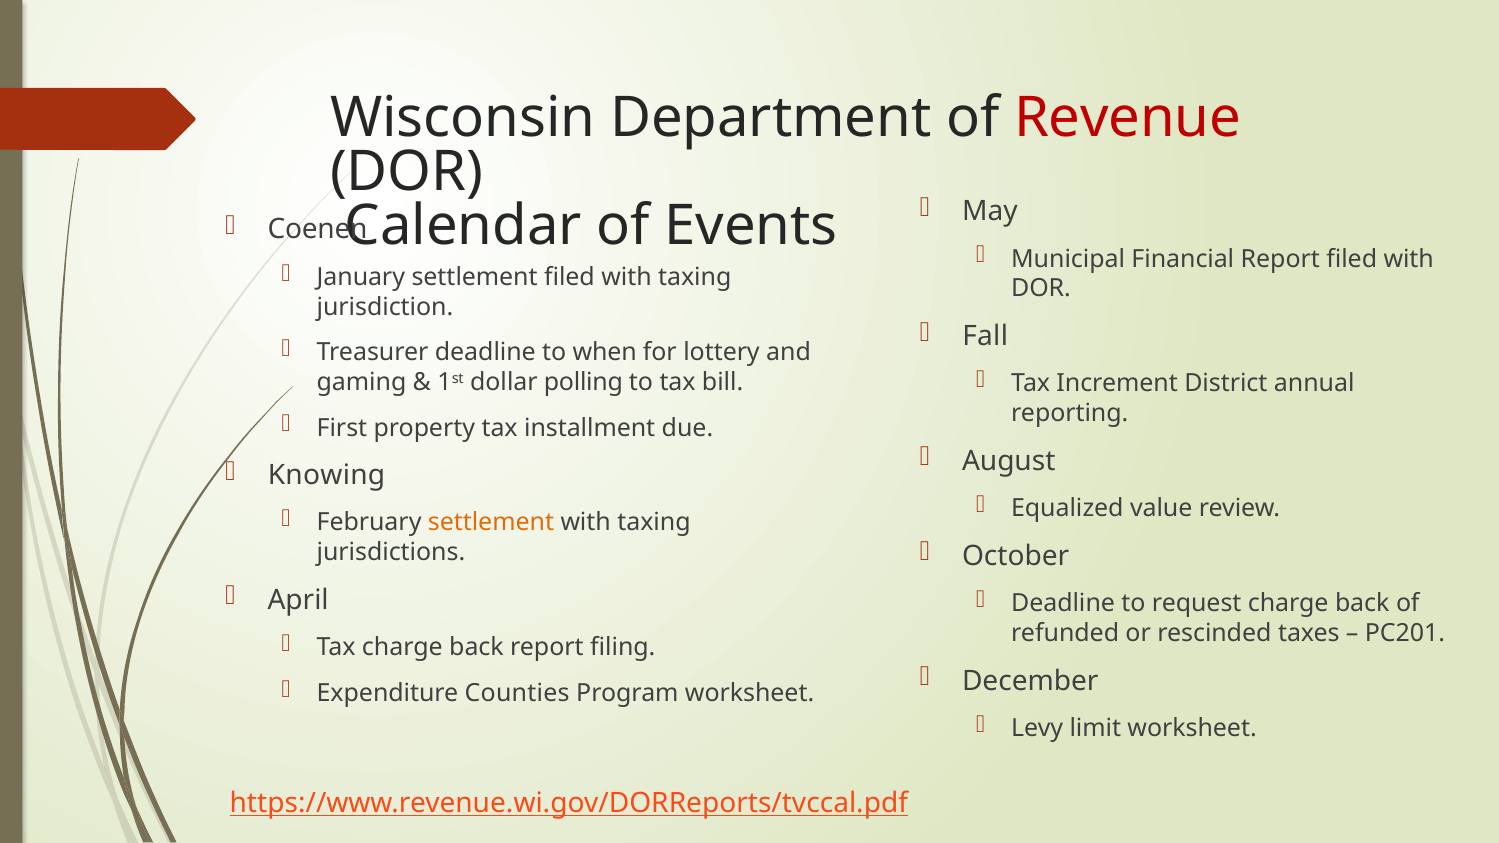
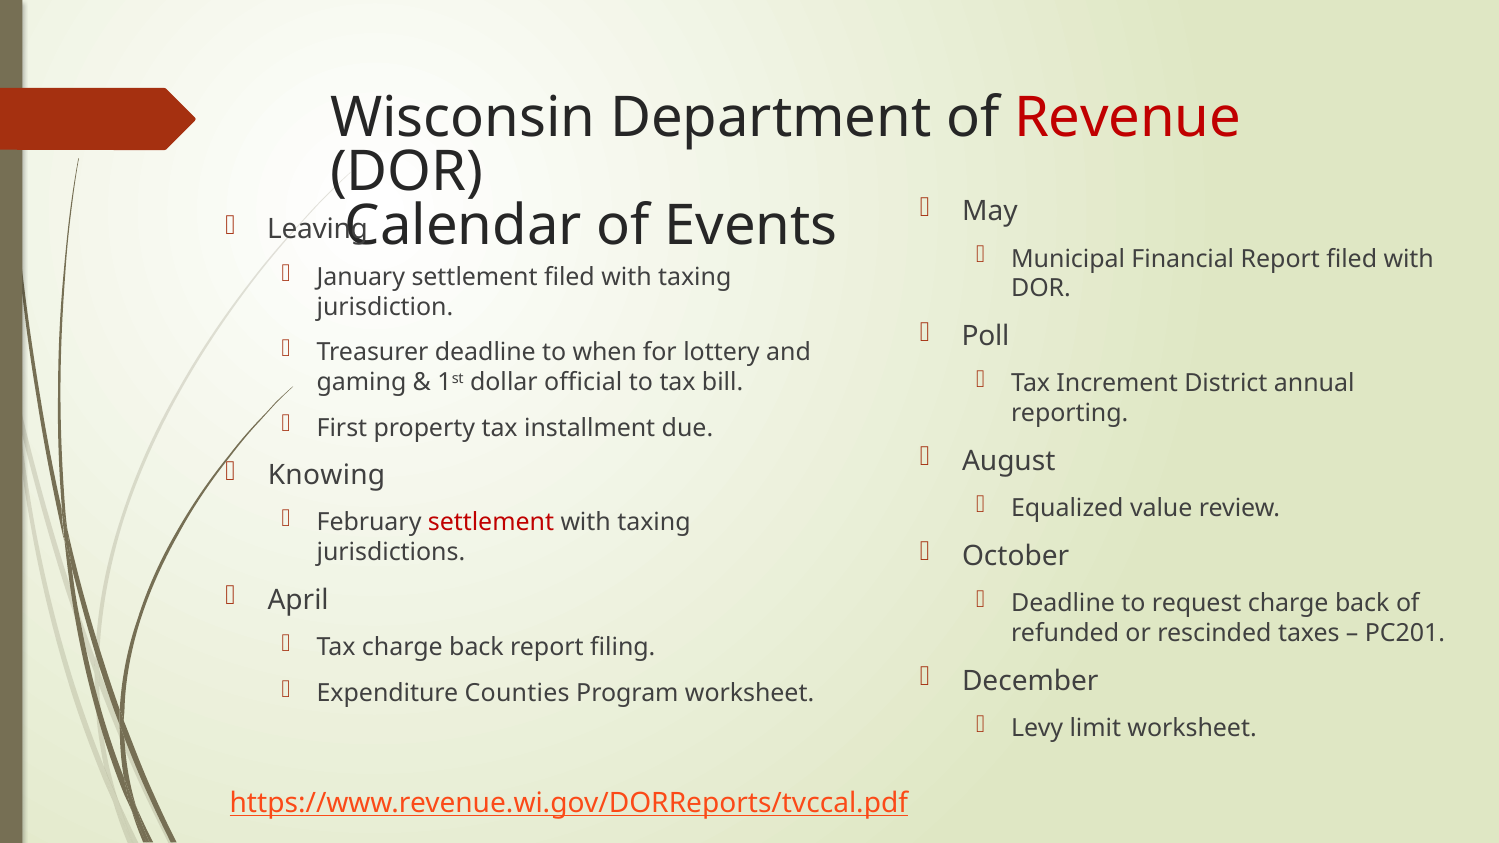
Coenen: Coenen -> Leaving
Fall: Fall -> Poll
polling: polling -> official
settlement at (491, 523) colour: orange -> red
